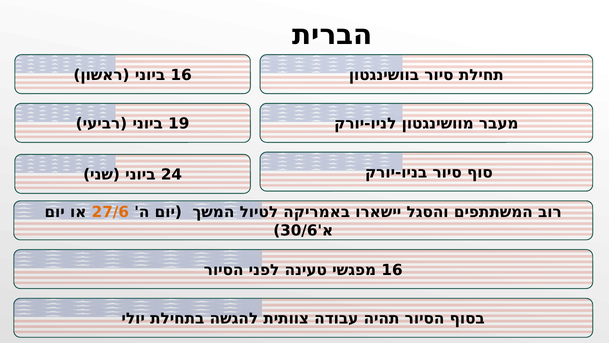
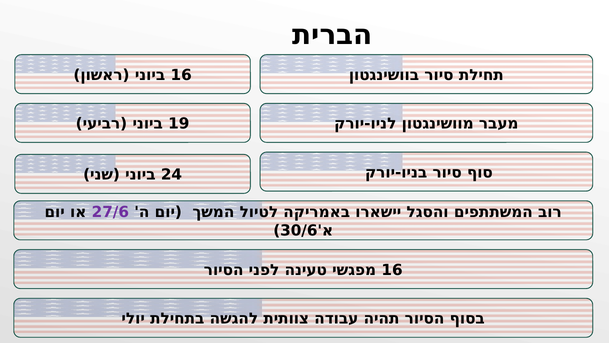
27/6 colour: orange -> purple
